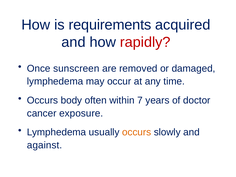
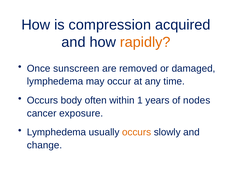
requirements: requirements -> compression
rapidly colour: red -> orange
7: 7 -> 1
doctor: doctor -> nodes
against: against -> change
